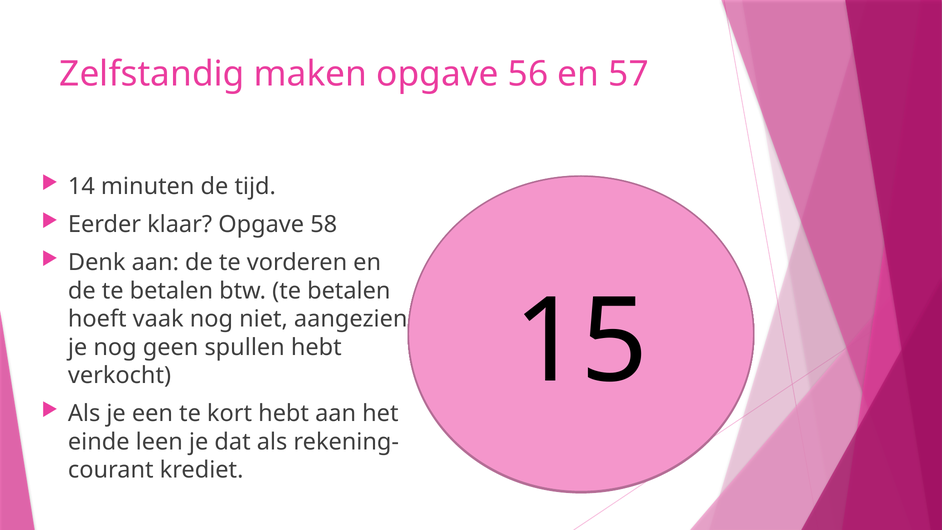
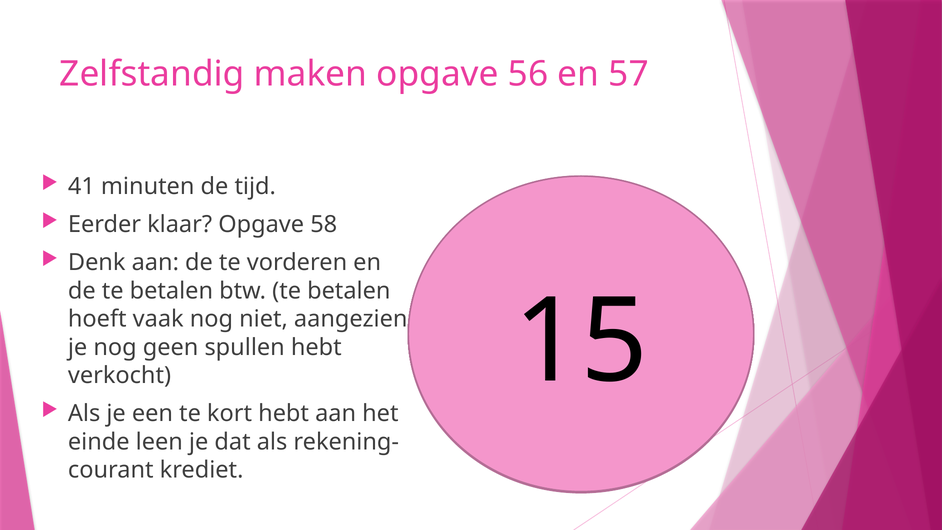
14 at (81, 186): 14 -> 41
